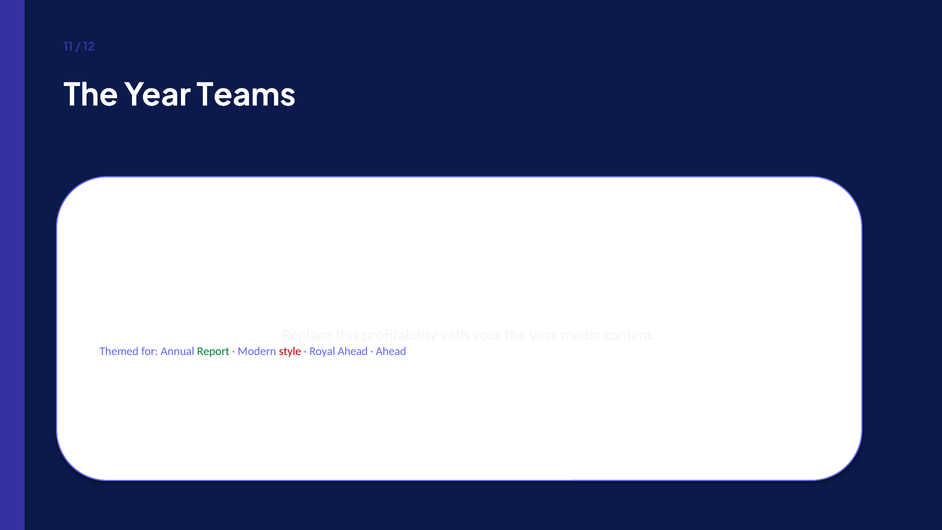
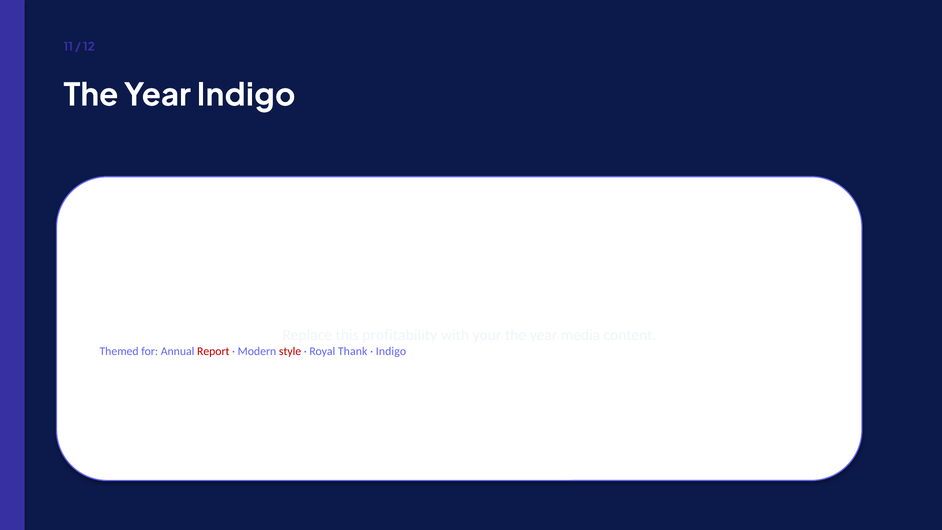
Year Teams: Teams -> Indigo
Report colour: green -> red
Royal Ahead: Ahead -> Thank
Ahead at (391, 351): Ahead -> Indigo
